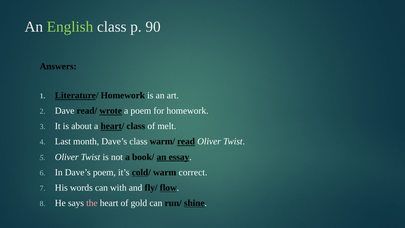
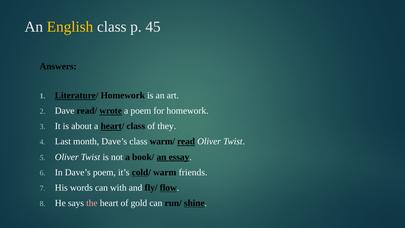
English colour: light green -> yellow
90: 90 -> 45
melt: melt -> they
correct: correct -> friends
